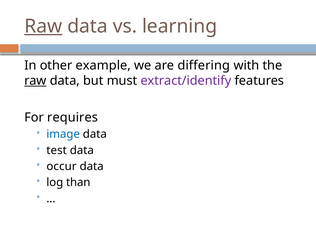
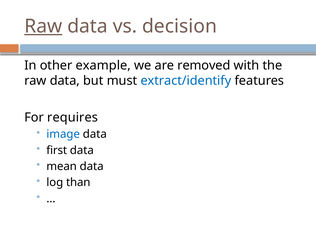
learning: learning -> decision
differing: differing -> removed
raw at (35, 81) underline: present -> none
extract/identify colour: purple -> blue
test: test -> first
occur: occur -> mean
